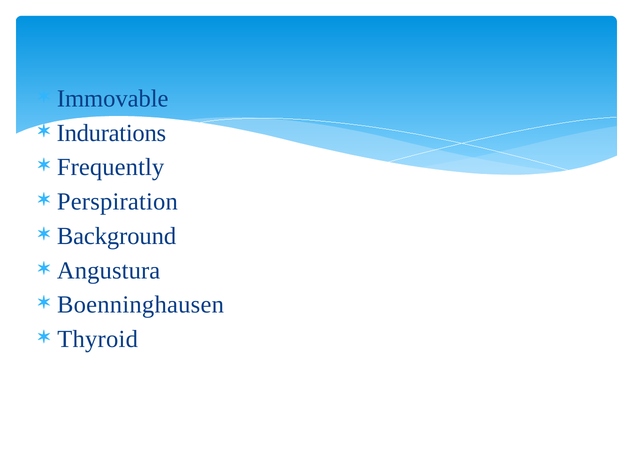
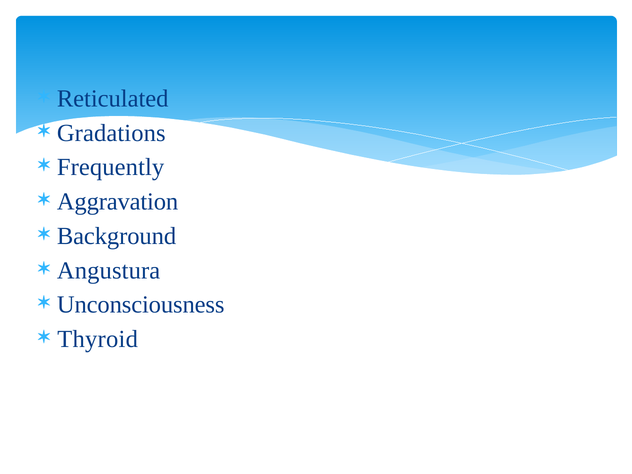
Immovable: Immovable -> Reticulated
Indurations: Indurations -> Gradations
Perspiration: Perspiration -> Aggravation
Boenninghausen: Boenninghausen -> Unconsciousness
